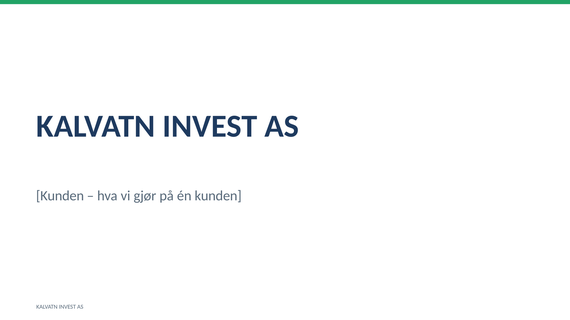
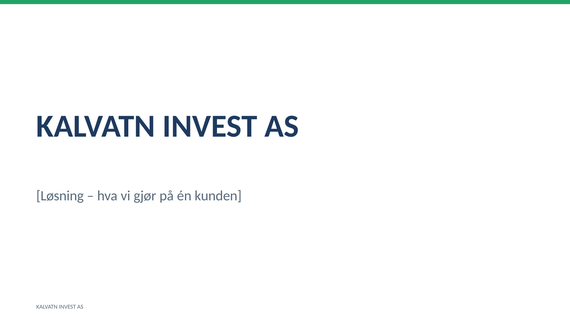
Kunden at (60, 196): Kunden -> Løsning
